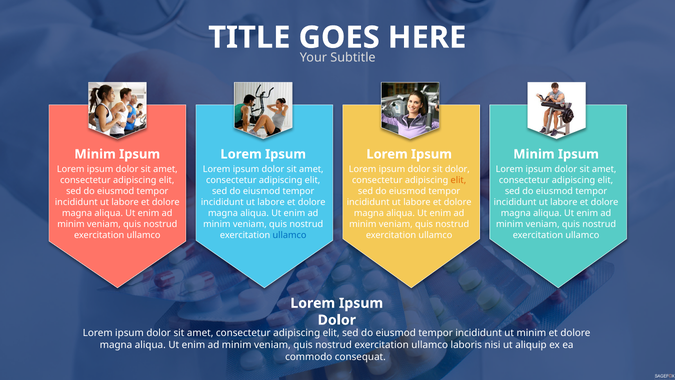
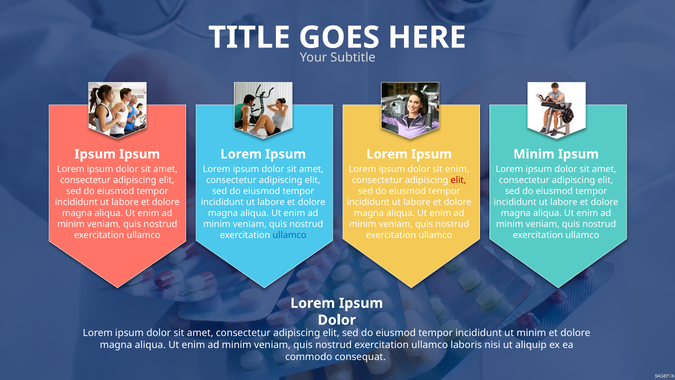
Minim at (95, 154): Minim -> Ipsum
sit dolor: dolor -> enim
elit at (458, 180) colour: orange -> red
